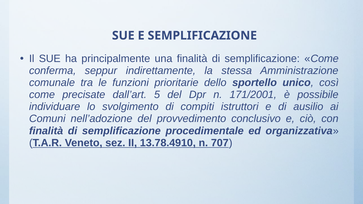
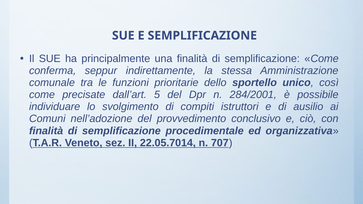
171/2001: 171/2001 -> 284/2001
13.78.4910: 13.78.4910 -> 22.05.7014
